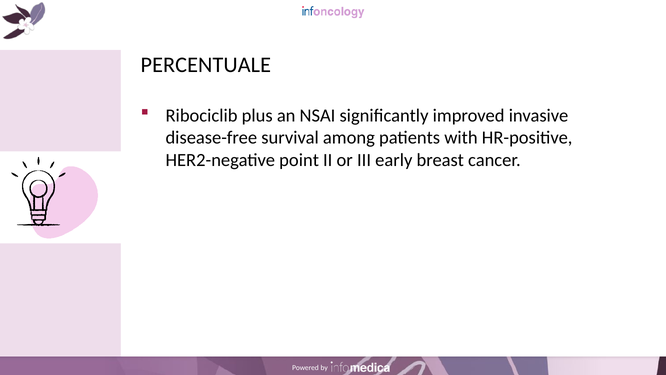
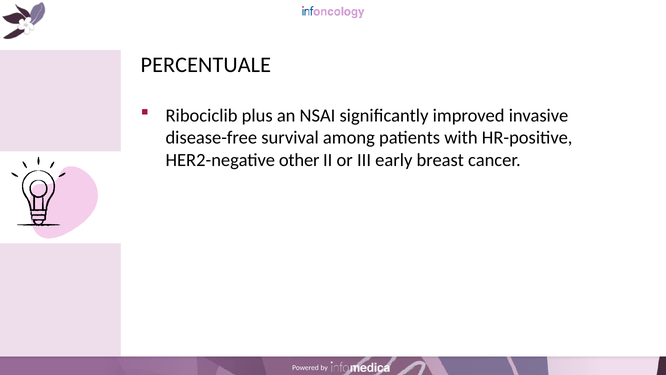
point: point -> other
